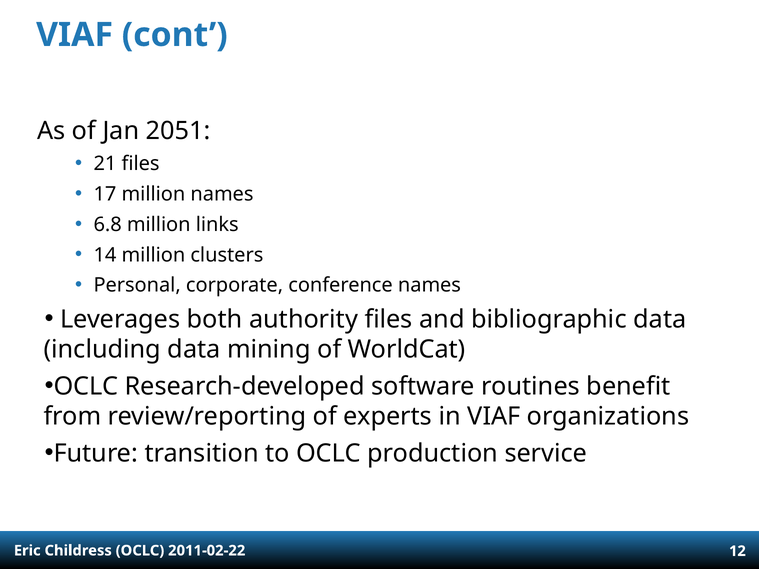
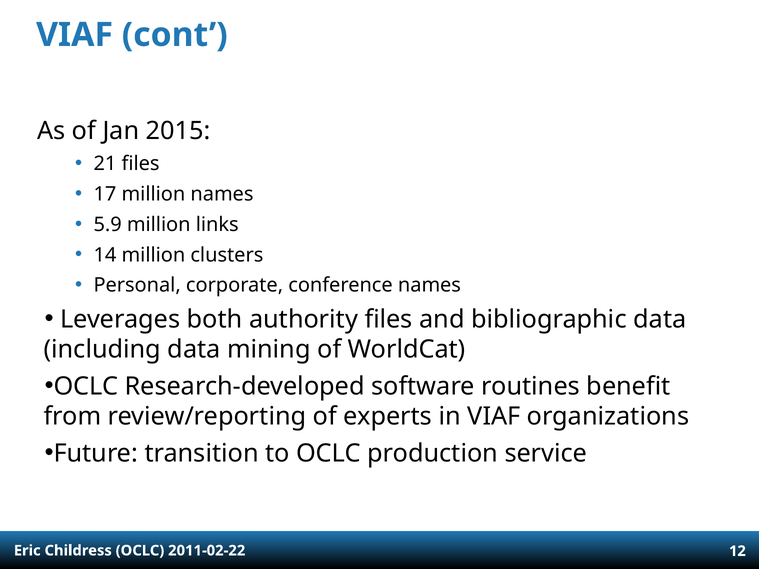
2051: 2051 -> 2015
6.8: 6.8 -> 5.9
